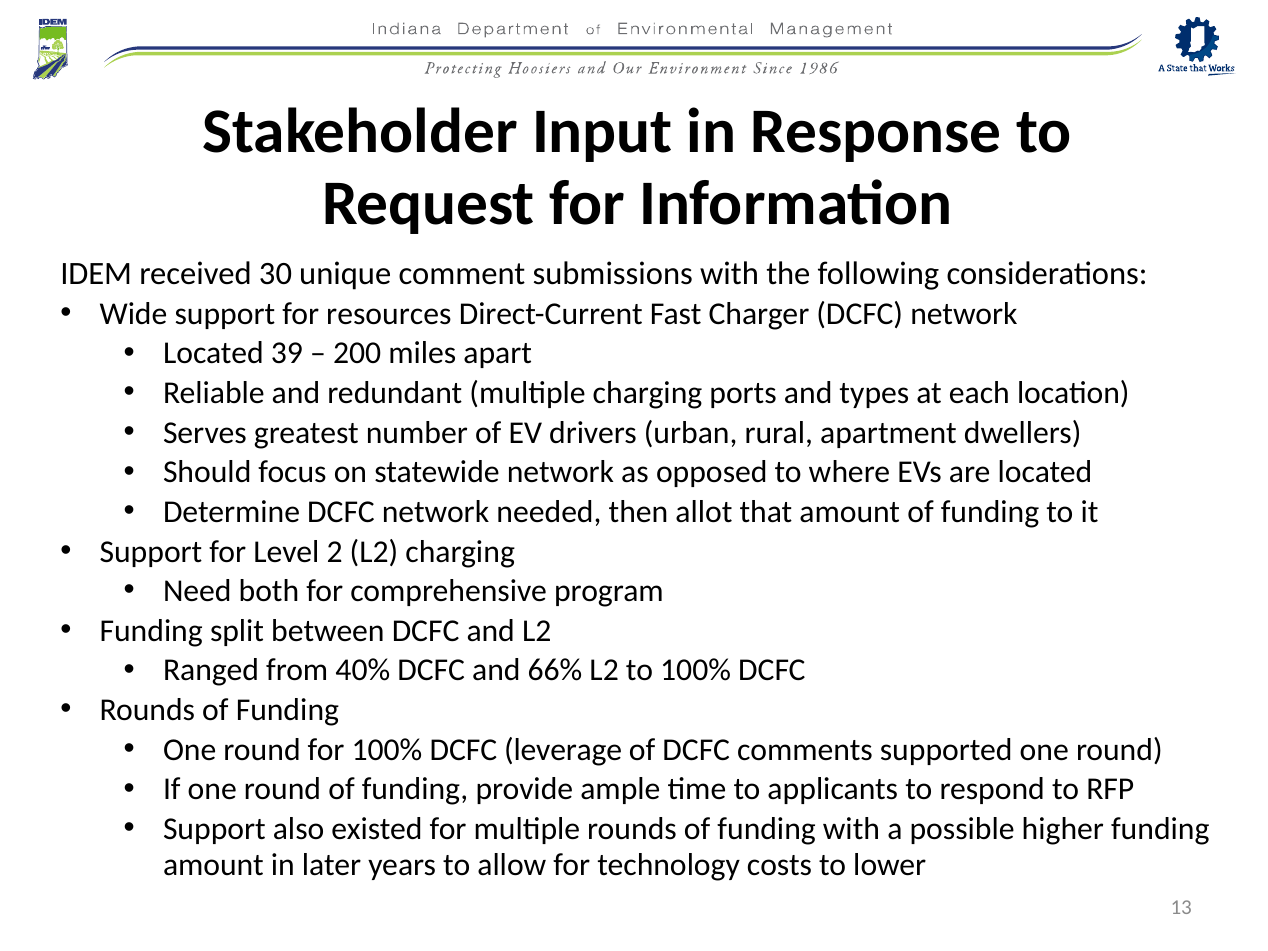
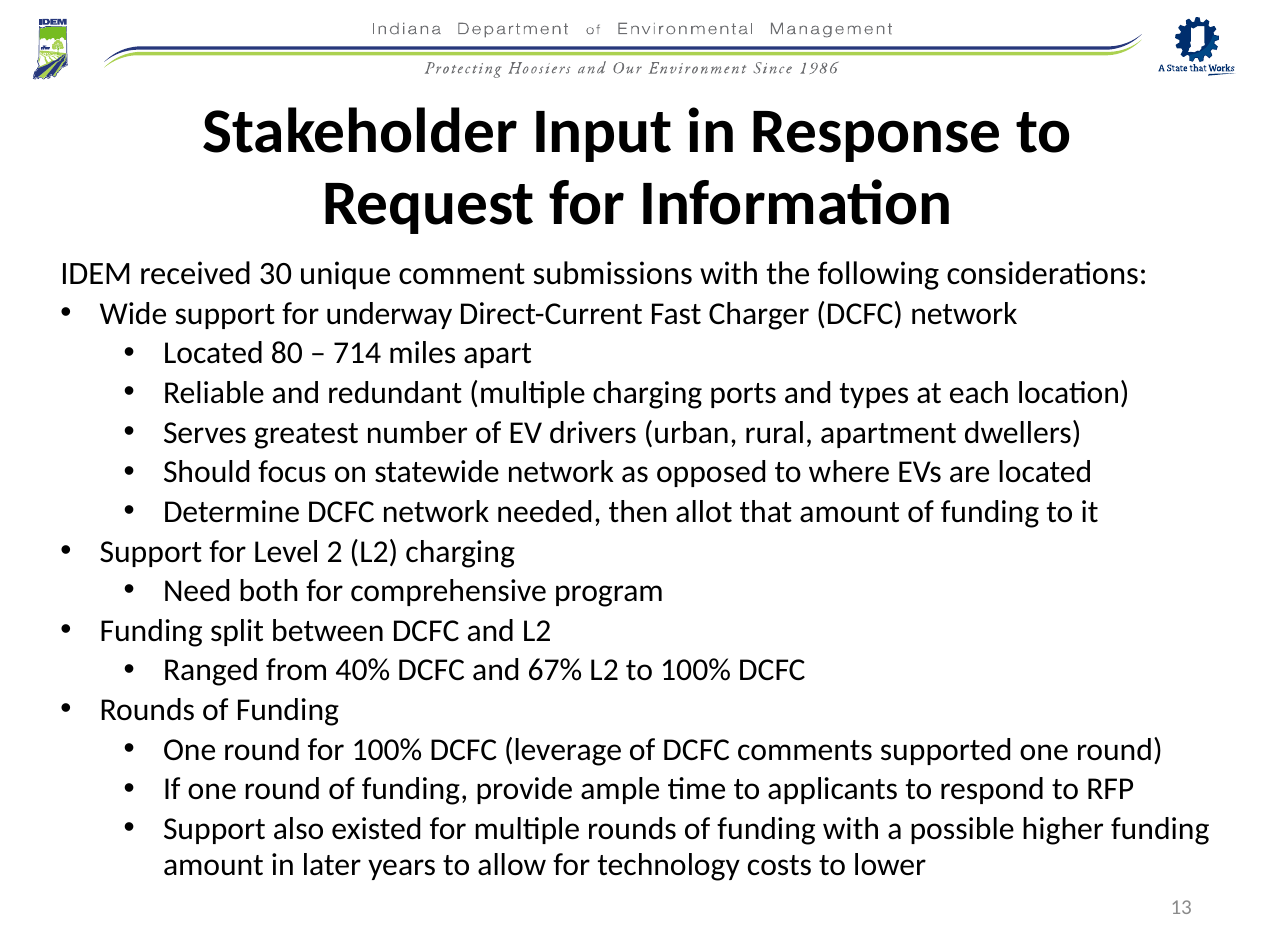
resources: resources -> underway
39: 39 -> 80
200: 200 -> 714
66%: 66% -> 67%
